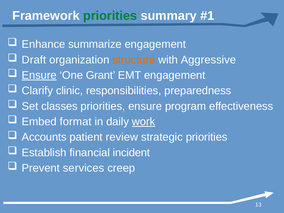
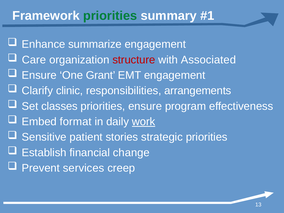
Draft: Draft -> Care
structure colour: orange -> red
Aggressive: Aggressive -> Associated
Ensure at (39, 75) underline: present -> none
preparedness: preparedness -> arrangements
Accounts: Accounts -> Sensitive
review: review -> stories
incident: incident -> change
